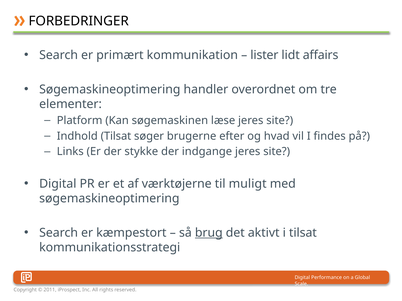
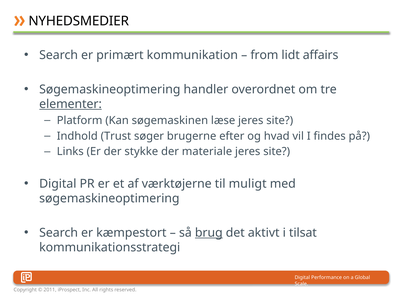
FORBEDRINGER: FORBEDRINGER -> NYHEDSMEDIER
lister: lister -> from
elementer underline: none -> present
Indhold Tilsat: Tilsat -> Trust
indgange: indgange -> materiale
